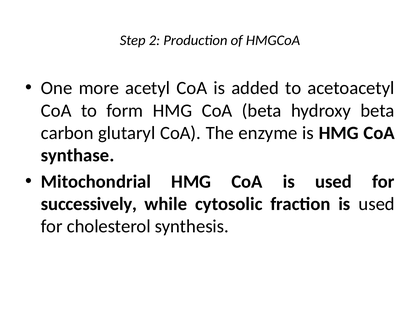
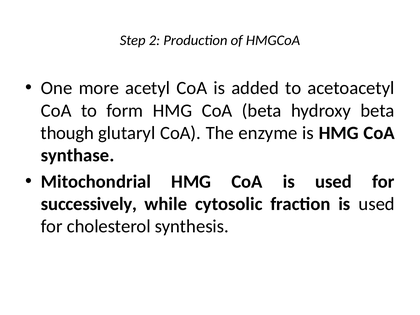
carbon: carbon -> though
